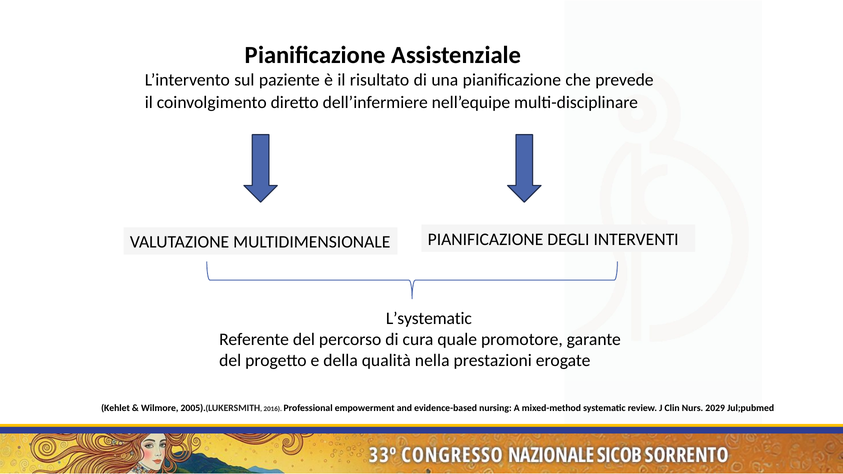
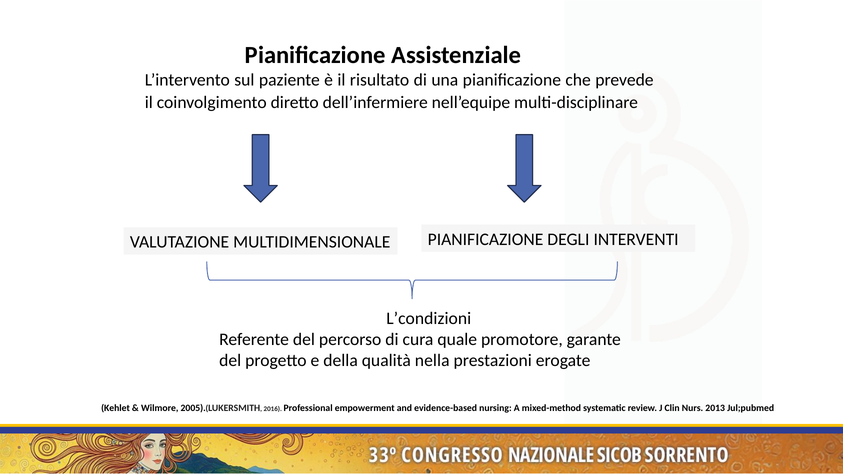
L’systematic: L’systematic -> L’condizioni
2029: 2029 -> 2013
